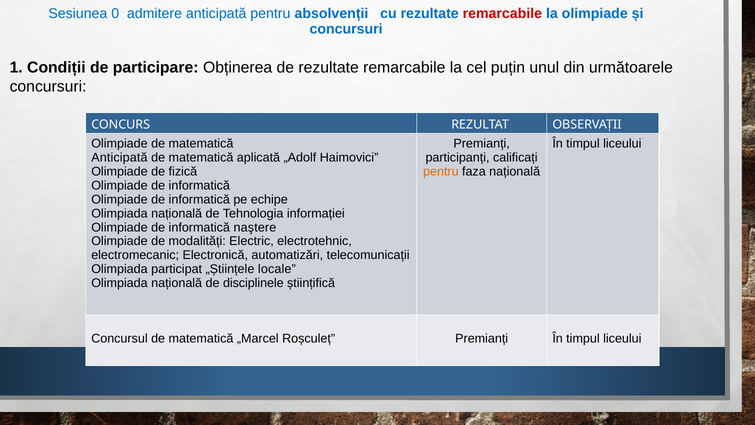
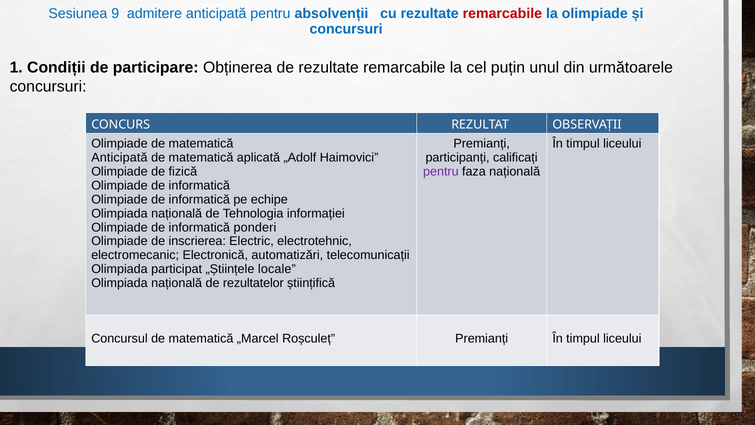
0: 0 -> 9
pentru at (441, 171) colour: orange -> purple
naştere: naştere -> ponderi
modalități: modalități -> inscrierea
disciplinele: disciplinele -> rezultatelor
